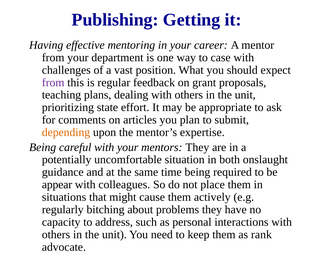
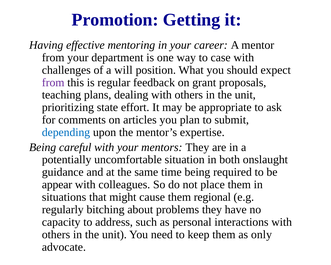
Publishing: Publishing -> Promotion
vast: vast -> will
depending colour: orange -> blue
actively: actively -> regional
rank: rank -> only
